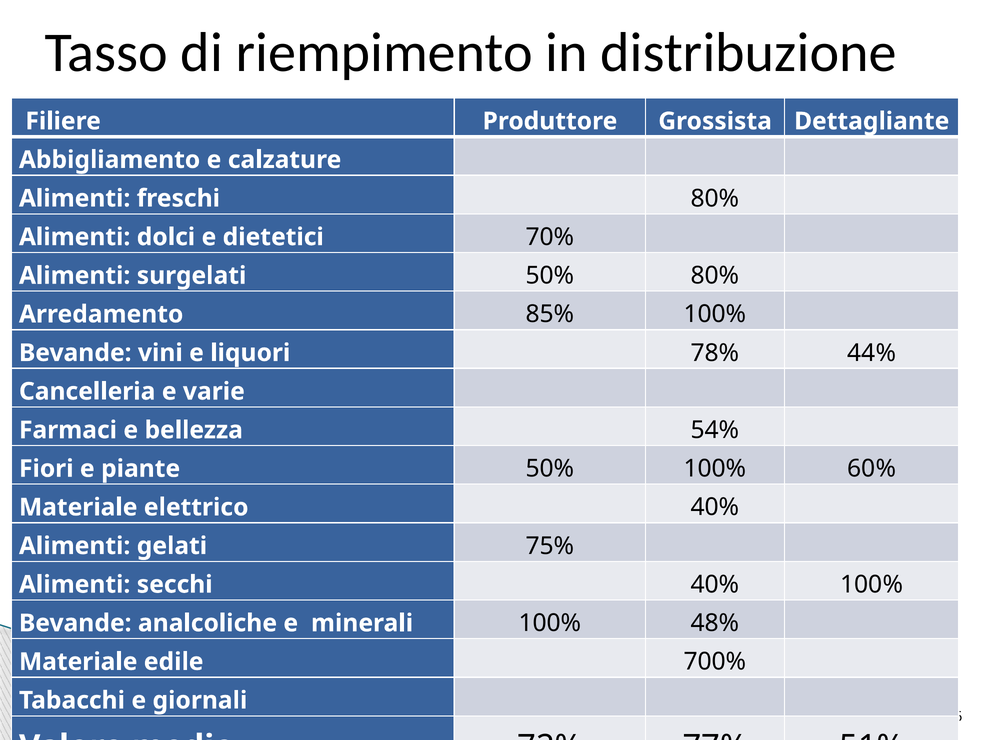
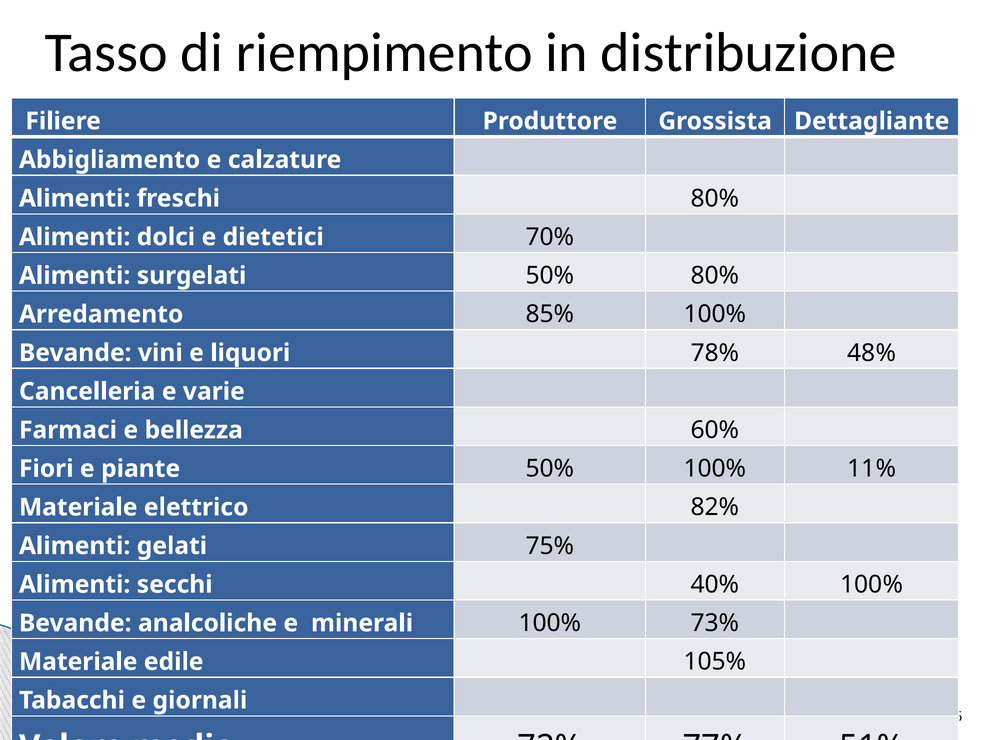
44%: 44% -> 48%
54%: 54% -> 60%
60%: 60% -> 11%
40% at (715, 507): 40% -> 82%
48%: 48% -> 73%
700%: 700% -> 105%
